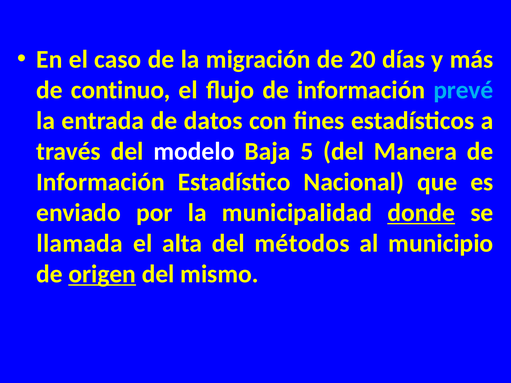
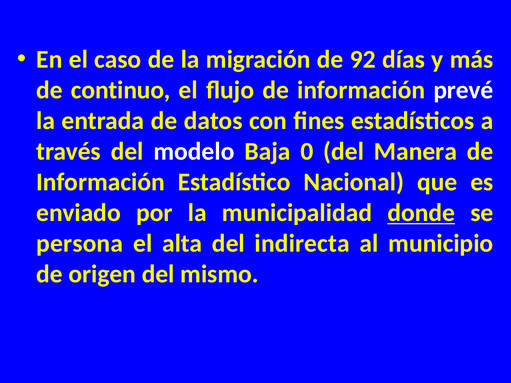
20: 20 -> 92
prevé colour: light blue -> white
5: 5 -> 0
llamada: llamada -> persona
métodos: métodos -> indirecta
origen underline: present -> none
